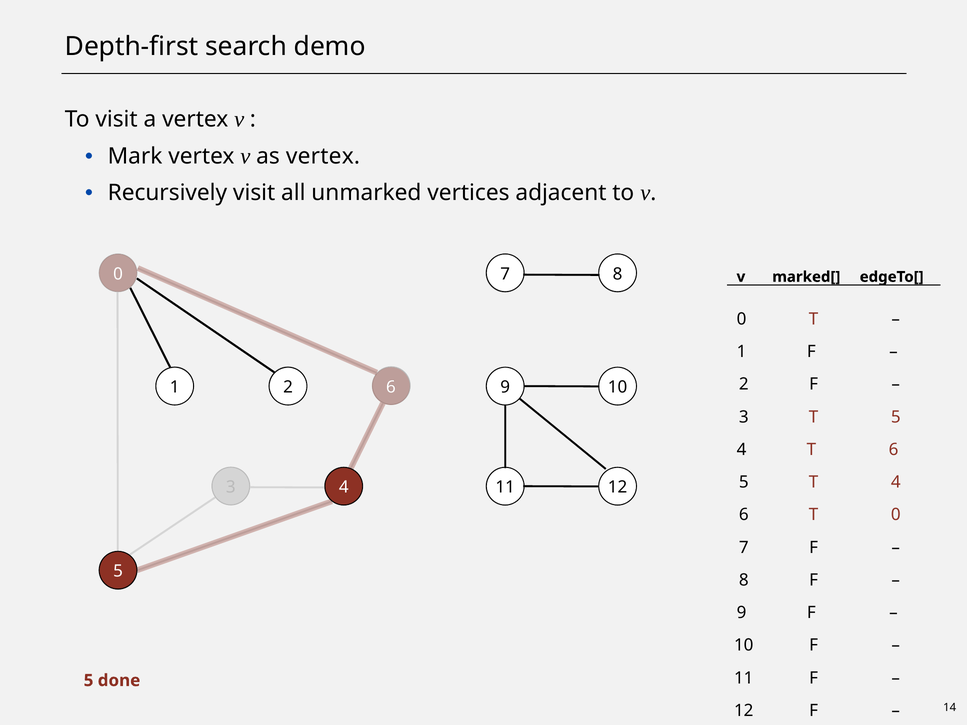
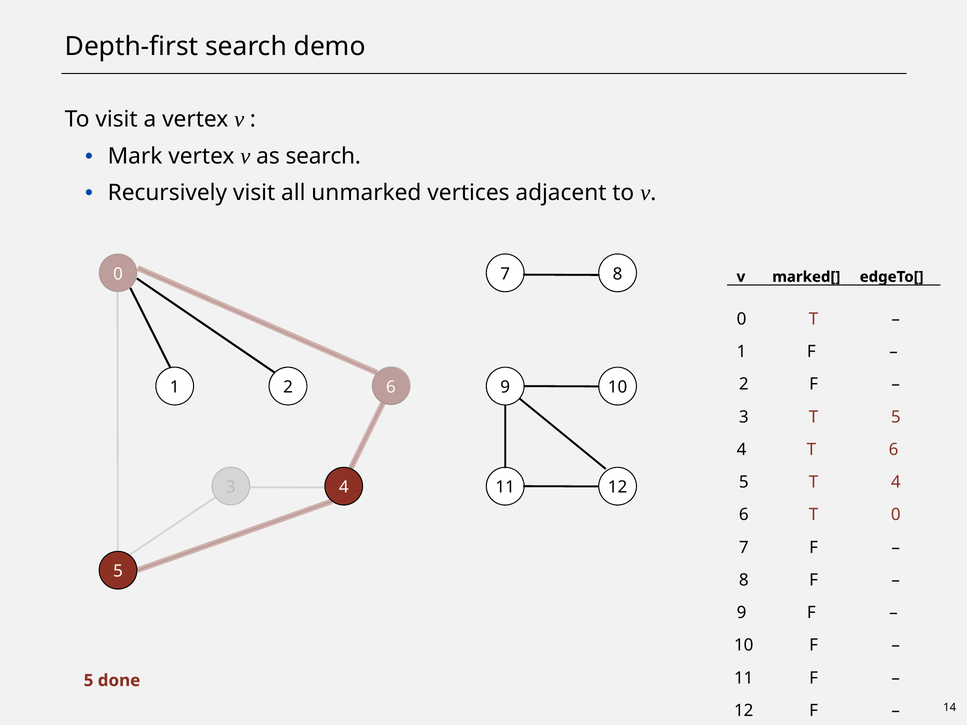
as vertex: vertex -> search
